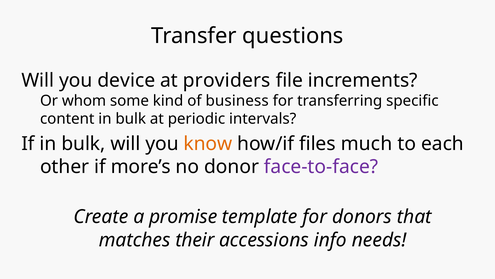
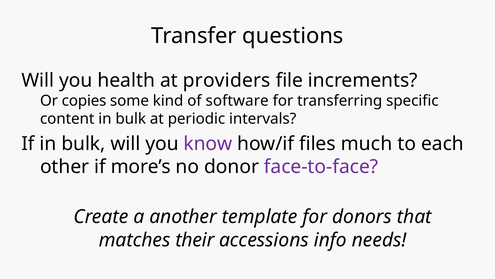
device: device -> health
whom: whom -> copies
business: business -> software
know colour: orange -> purple
promise: promise -> another
